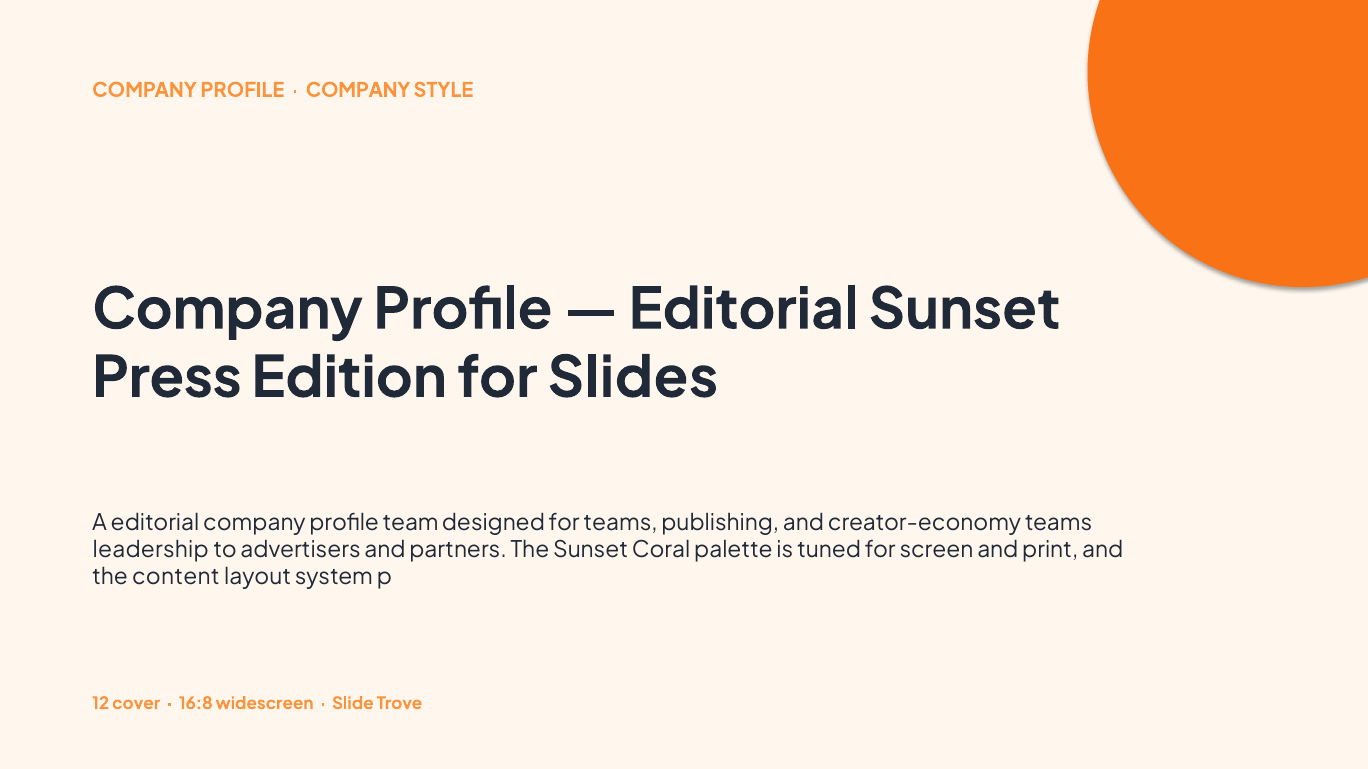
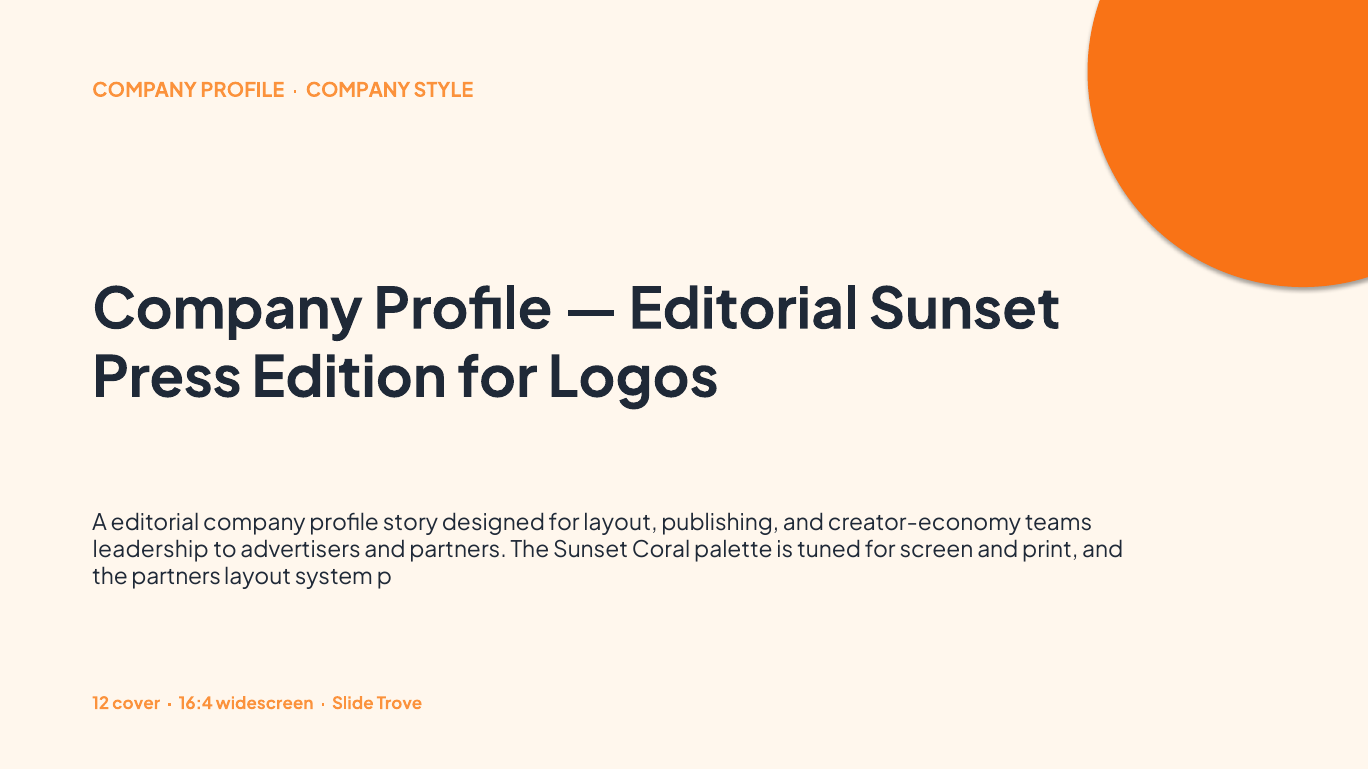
Slides: Slides -> Logos
team: team -> story
for teams: teams -> layout
the content: content -> partners
16:8: 16:8 -> 16:4
